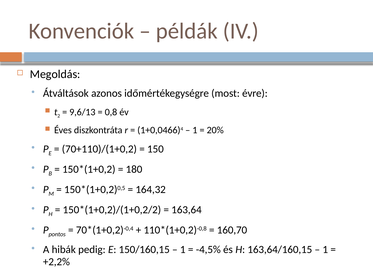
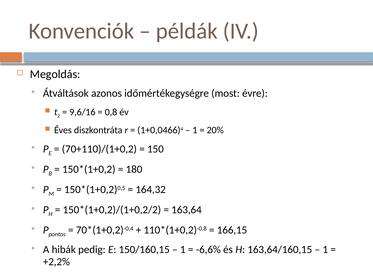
9,6/13: 9,6/13 -> 9,6/16
160,70: 160,70 -> 166,15
-4,5%: -4,5% -> -6,6%
